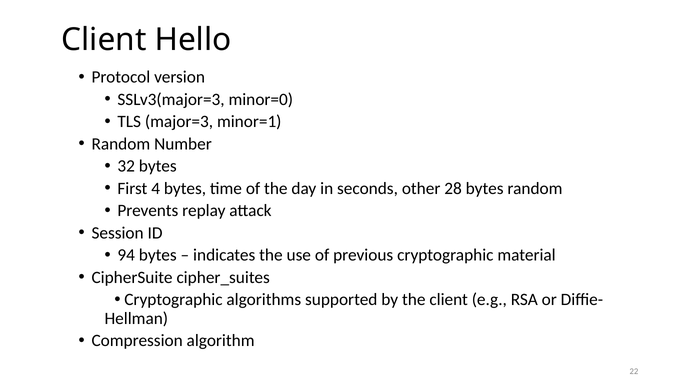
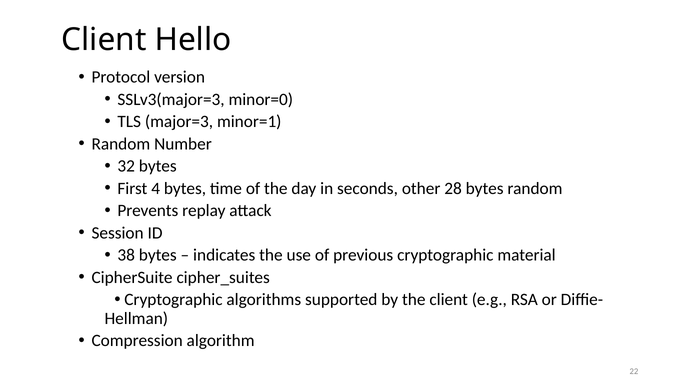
94: 94 -> 38
